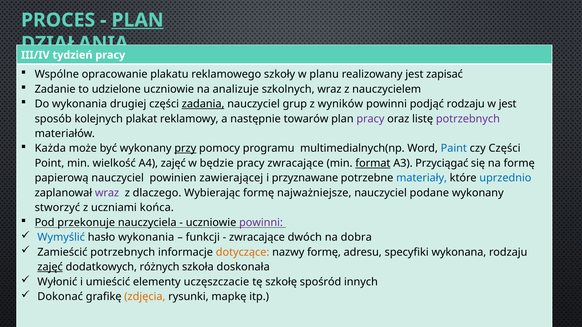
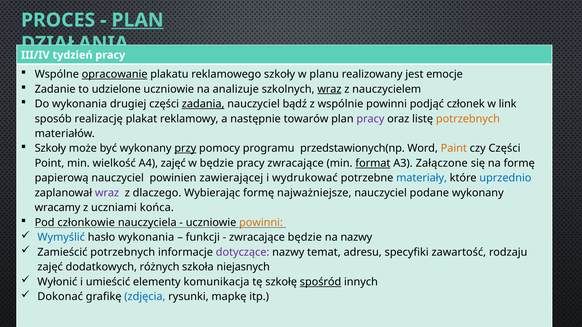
opracowanie underline: none -> present
zapisać: zapisać -> emocje
wraz at (329, 89) underline: none -> present
grup: grup -> bądź
wyników: wyników -> wspólnie
podjąć rodzaju: rodzaju -> członek
w jest: jest -> link
kolejnych: kolejnych -> realizację
potrzebnych at (468, 119) colour: purple -> orange
Każda at (50, 149): Każda -> Szkoły
multimedialnych(np: multimedialnych(np -> przedstawionych(np
Paint colour: blue -> orange
Przyciągać: Przyciągać -> Załączone
przyznawane: przyznawane -> wydrukować
stworzyć: stworzyć -> wracamy
przekonuje: przekonuje -> członkowie
powinni at (261, 223) colour: purple -> orange
zwracające dwóch: dwóch -> będzie
na dobra: dobra -> nazwy
dotyczące colour: orange -> purple
nazwy formę: formę -> temat
wykonana: wykonana -> zawartość
zajęć at (50, 267) underline: present -> none
doskonała: doskonała -> niejasnych
uczęszczacie: uczęszczacie -> komunikacja
spośród underline: none -> present
zdjęcia colour: orange -> blue
